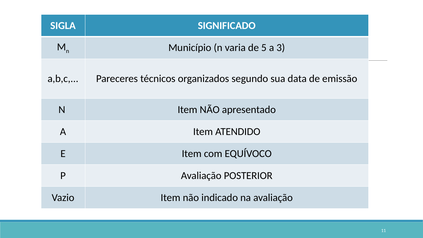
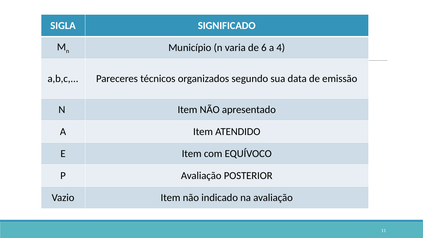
5: 5 -> 6
3: 3 -> 4
